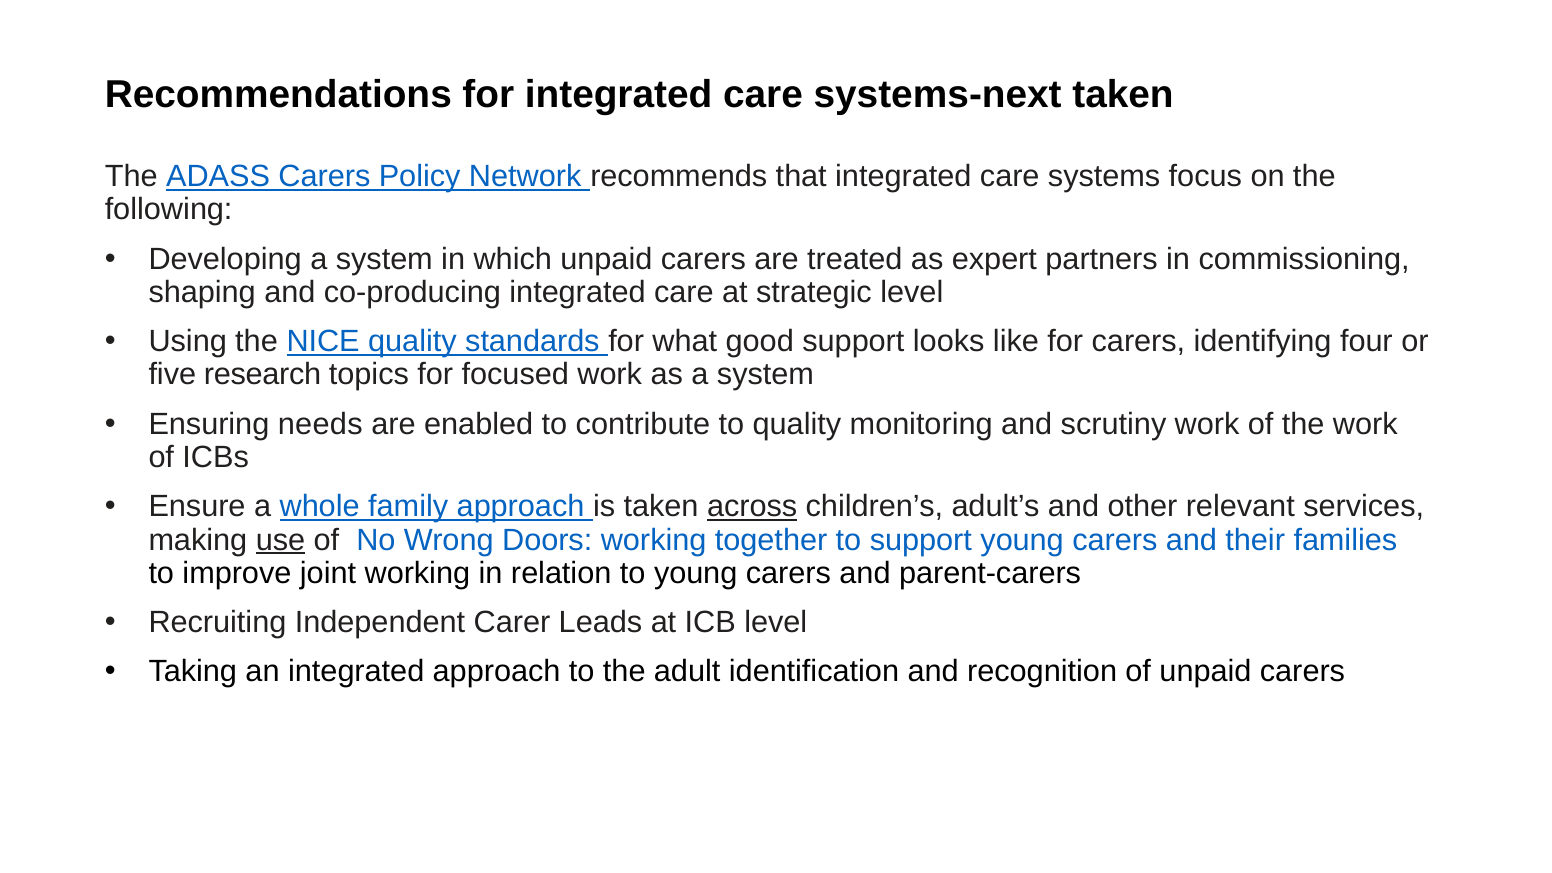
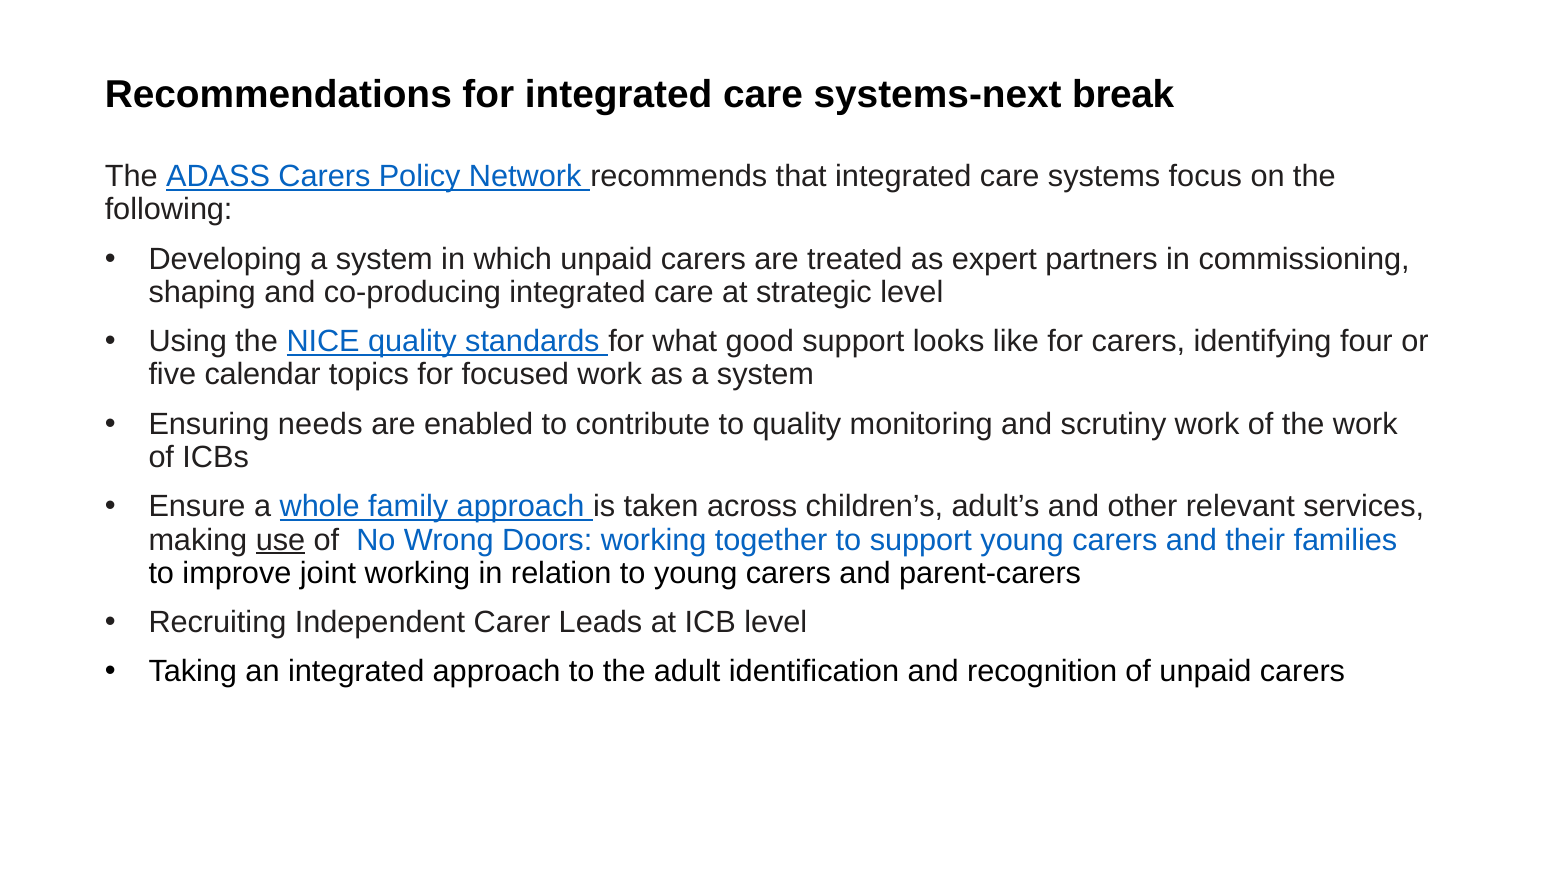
systems-next taken: taken -> break
research: research -> calendar
across underline: present -> none
